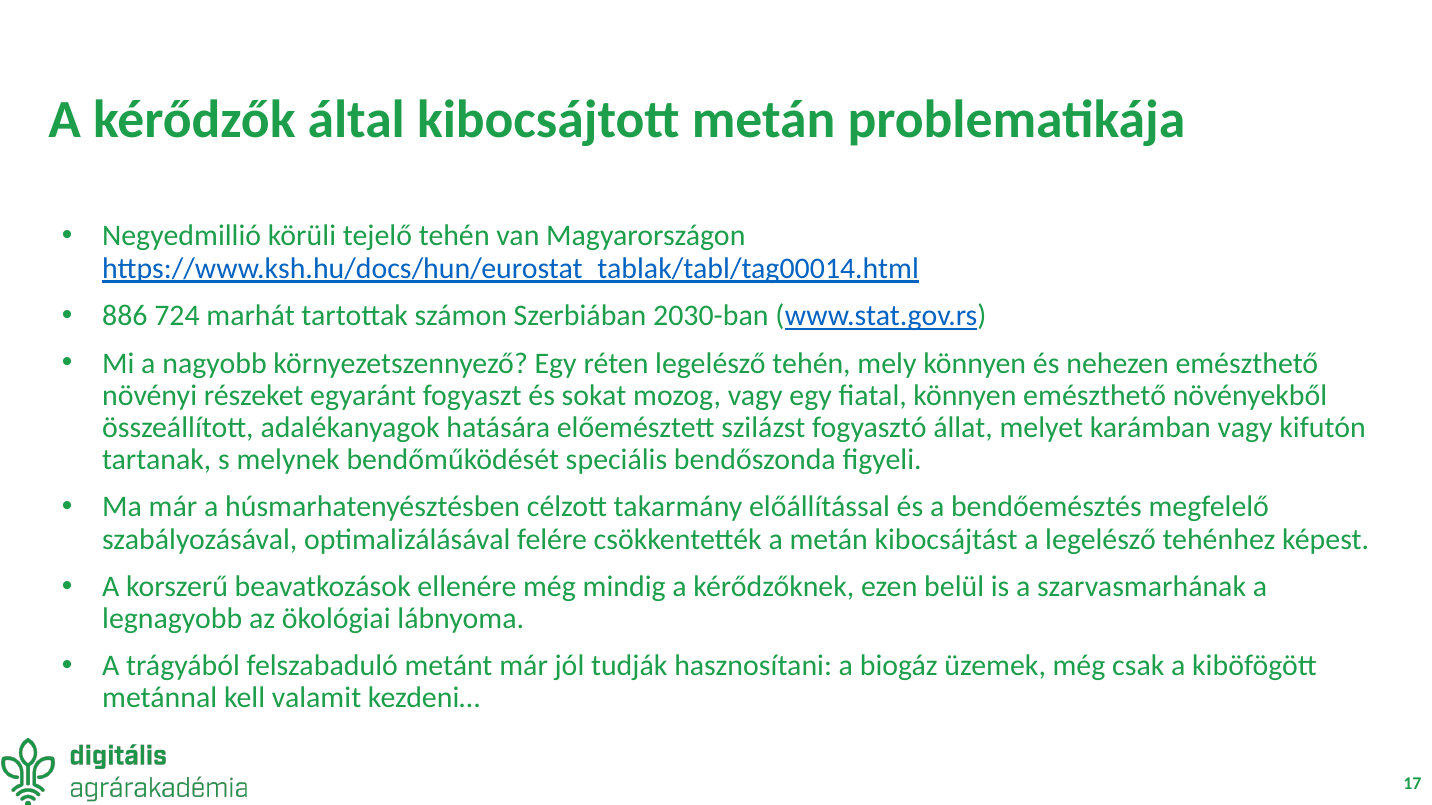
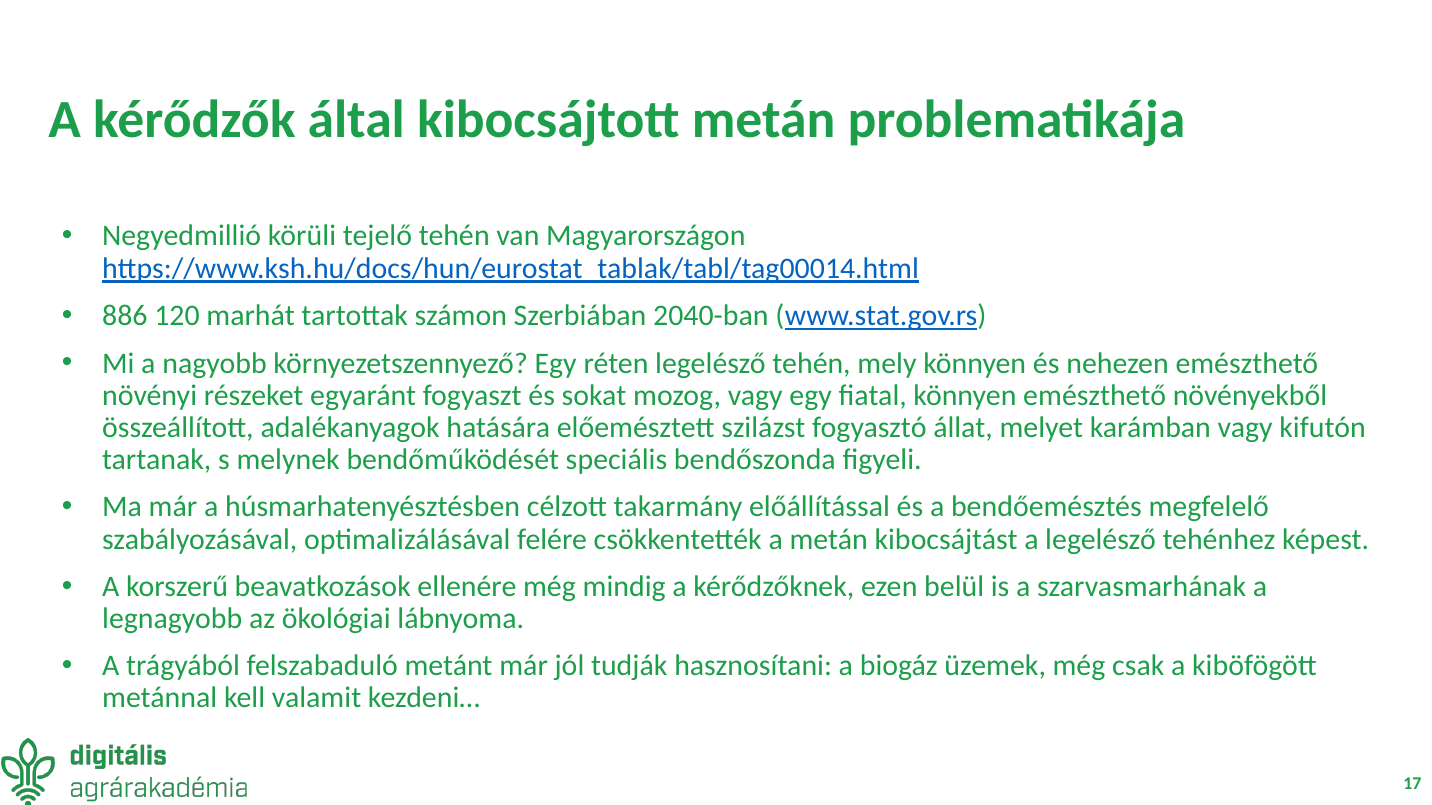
724: 724 -> 120
2030-ban: 2030-ban -> 2040-ban
